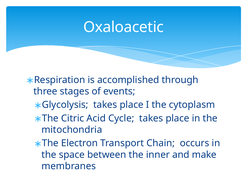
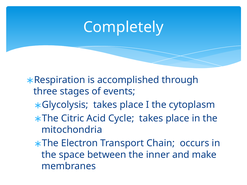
Oxaloacetic: Oxaloacetic -> Completely
